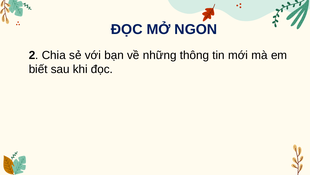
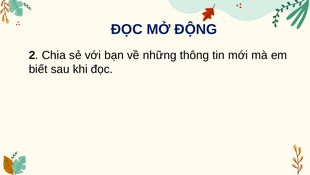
NGON: NGON -> ĐỘNG
